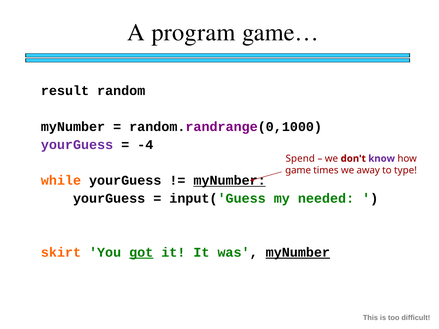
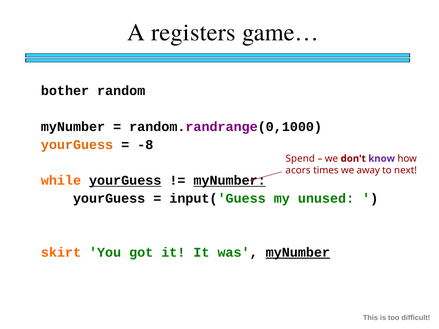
program: program -> registers
result: result -> bother
yourGuess at (77, 145) colour: purple -> orange
-4: -4 -> -8
game: game -> acors
type: type -> next
yourGuess at (125, 181) underline: none -> present
needed: needed -> unused
got underline: present -> none
